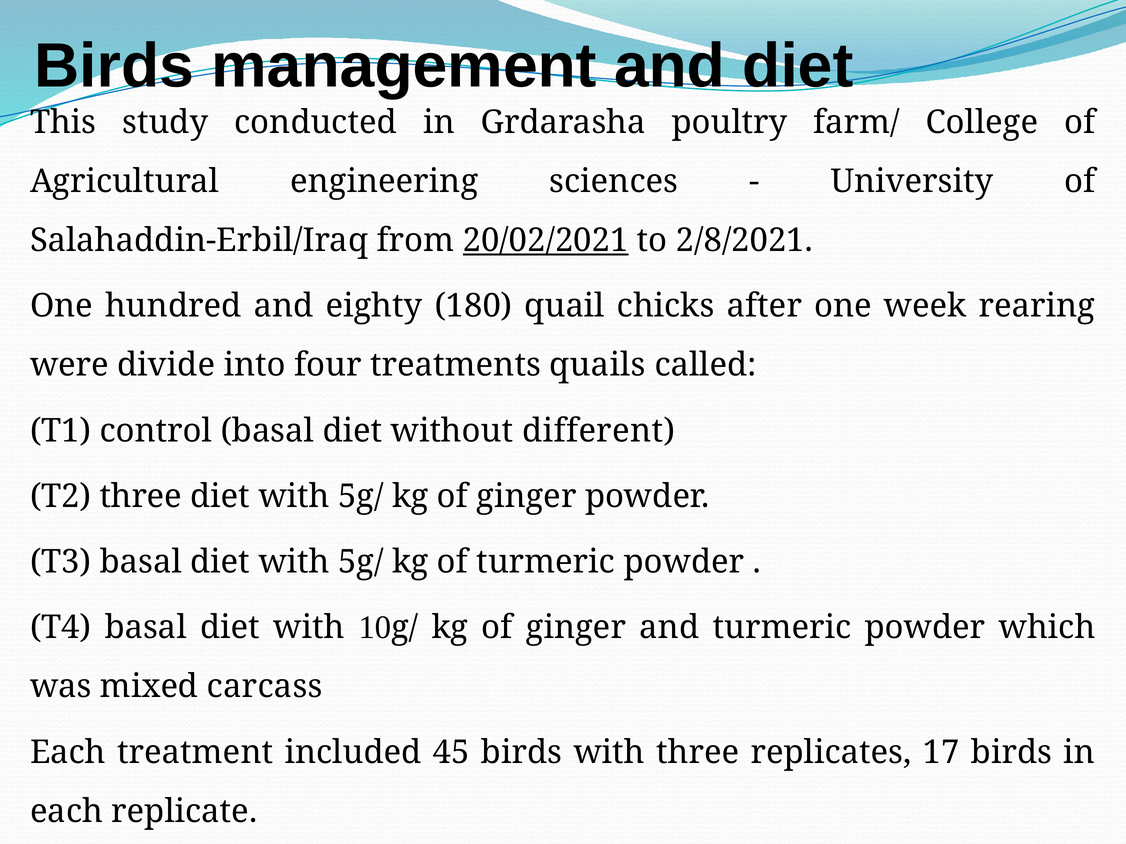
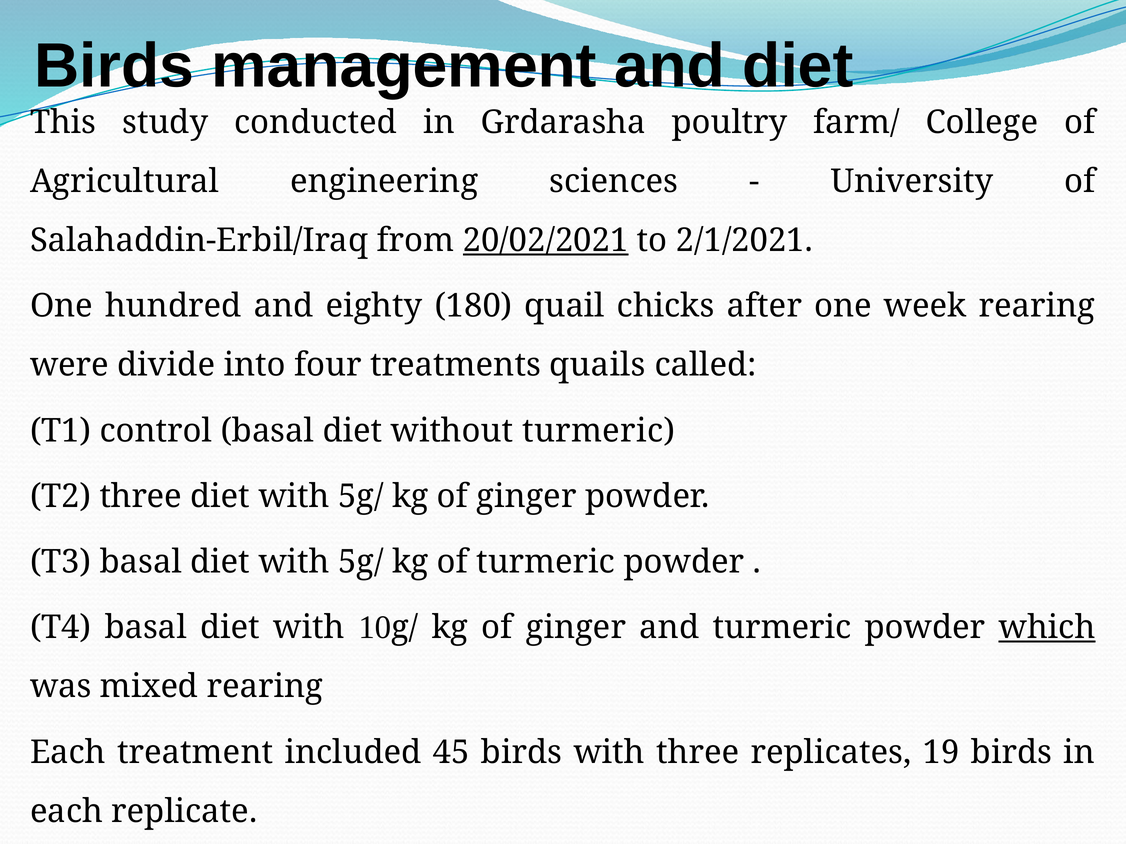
2/8/2021: 2/8/2021 -> 2/1/2021
without different: different -> turmeric
which underline: none -> present
mixed carcass: carcass -> rearing
17: 17 -> 19
